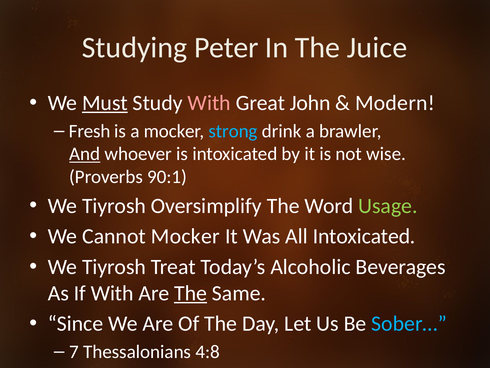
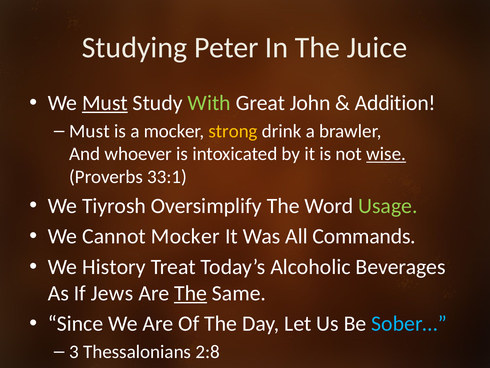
With at (209, 103) colour: pink -> light green
Modern: Modern -> Addition
Fresh at (90, 131): Fresh -> Must
strong colour: light blue -> yellow
And underline: present -> none
wise underline: none -> present
90:1: 90:1 -> 33:1
All Intoxicated: Intoxicated -> Commands
Tiyrosh at (114, 267): Tiyrosh -> History
If With: With -> Jews
7: 7 -> 3
4:8: 4:8 -> 2:8
